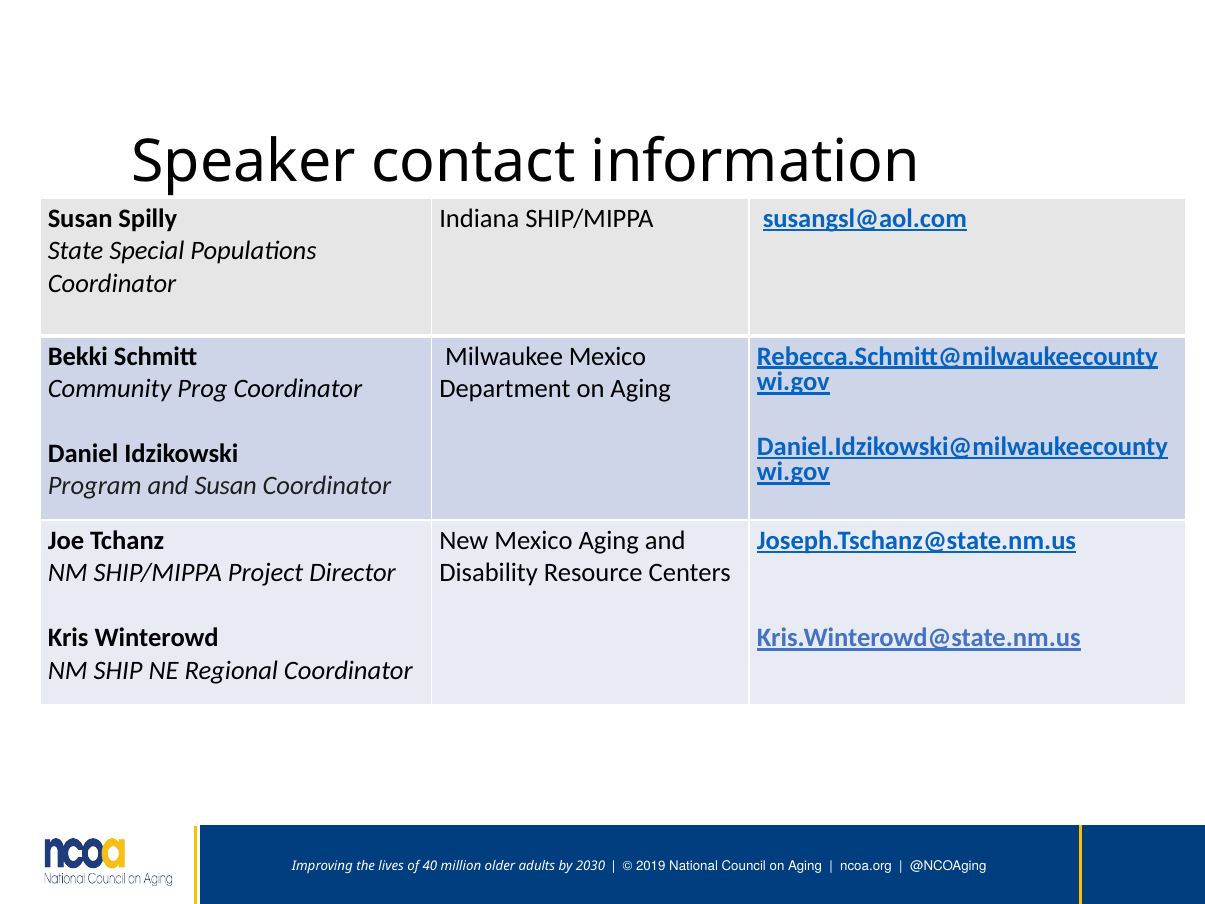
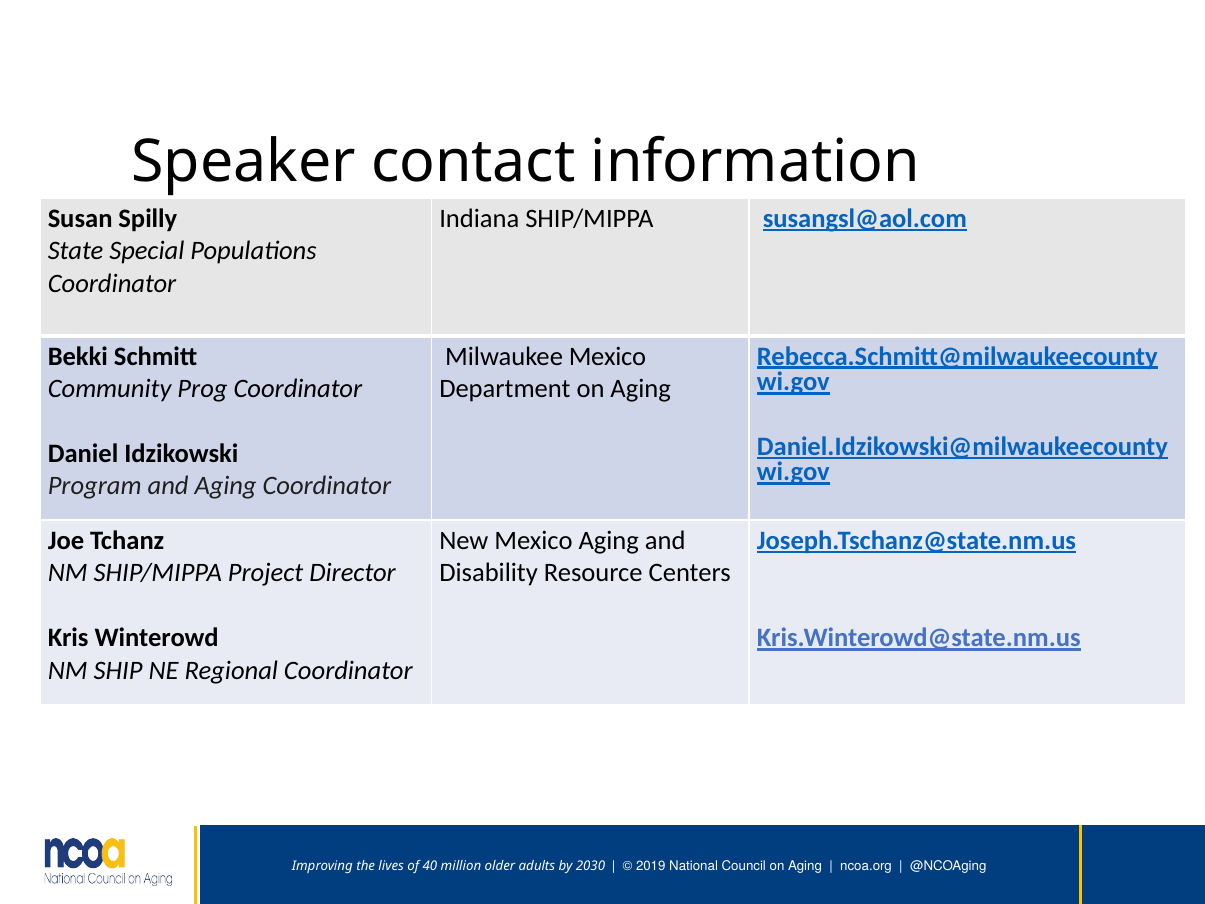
and Susan: Susan -> Aging
